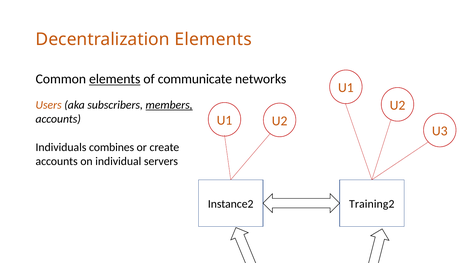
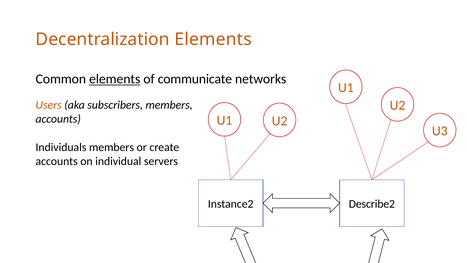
members at (169, 105) underline: present -> none
Individuals combines: combines -> members
Training2: Training2 -> Describe2
